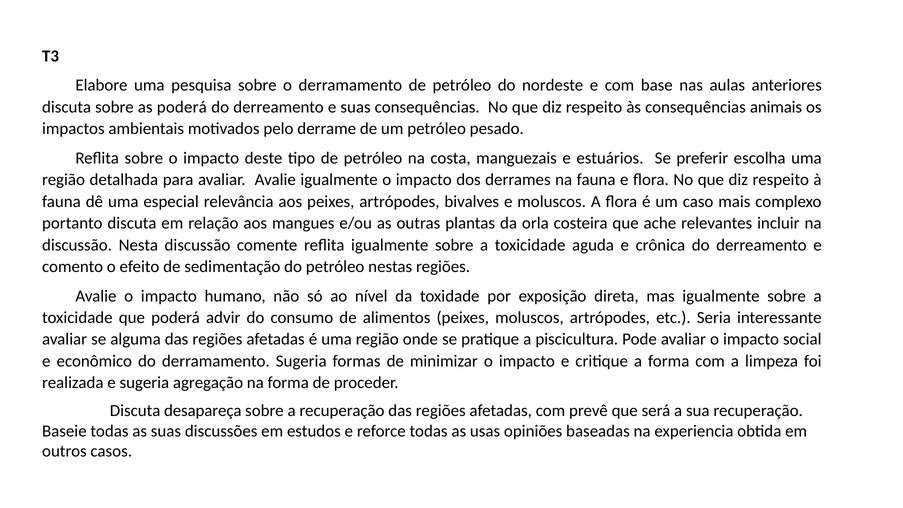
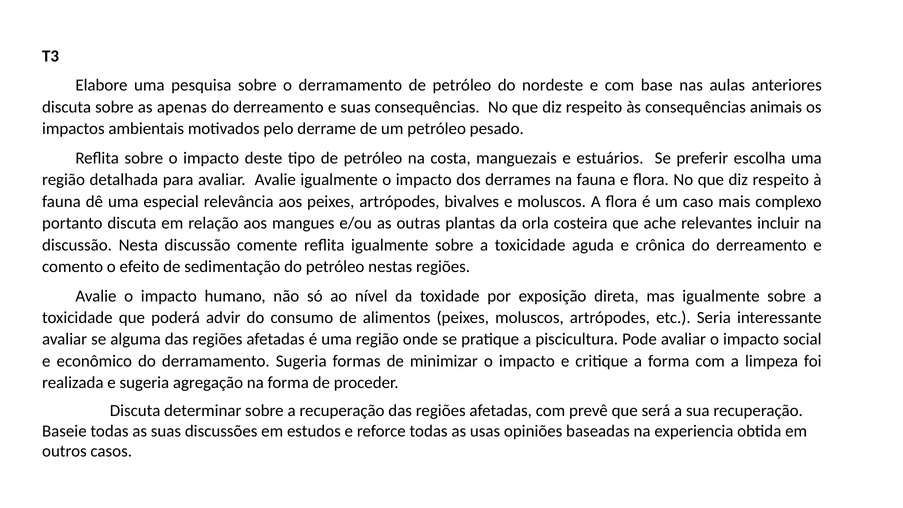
as poderá: poderá -> apenas
desapareça: desapareça -> determinar
